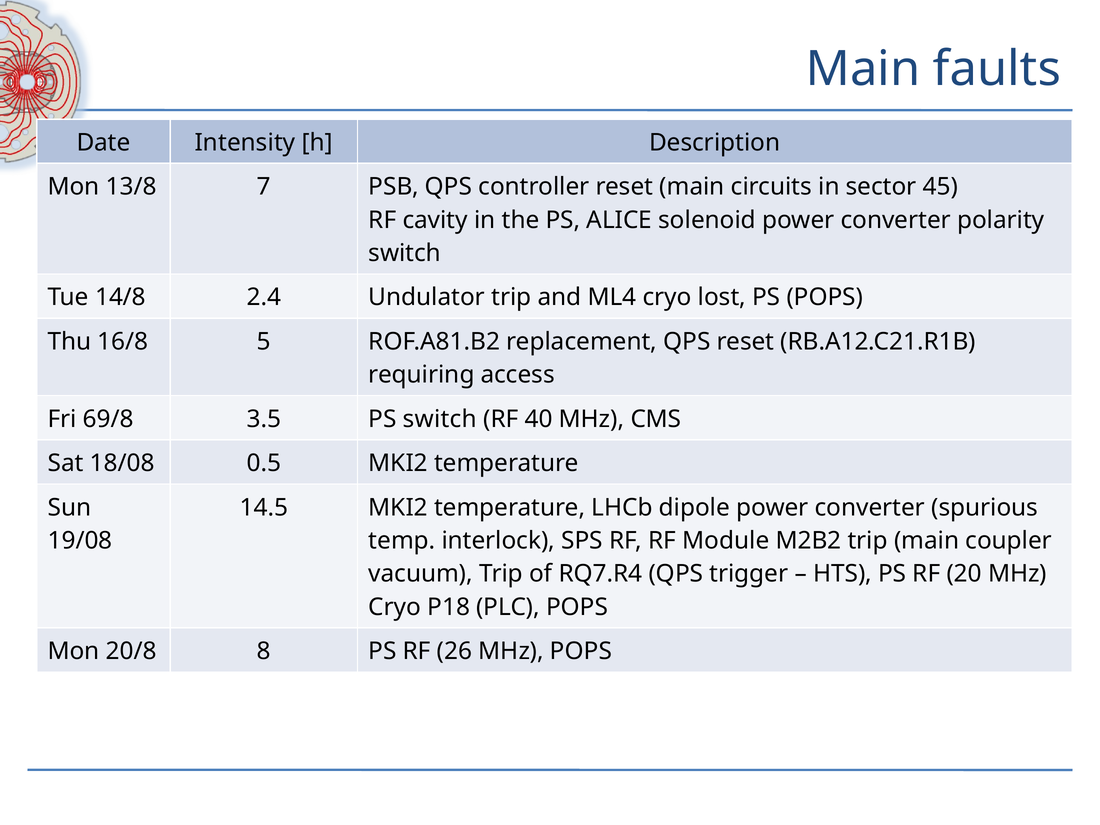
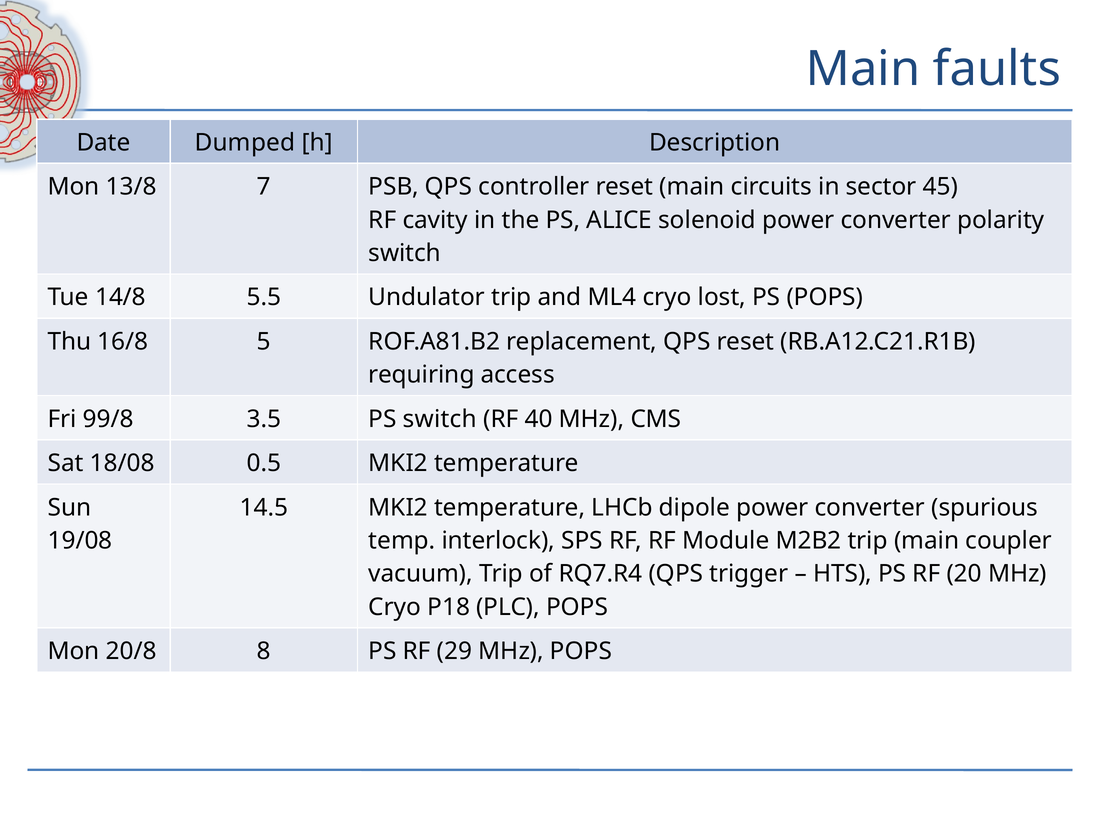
Intensity: Intensity -> Dumped
2.4: 2.4 -> 5.5
69/8: 69/8 -> 99/8
26: 26 -> 29
